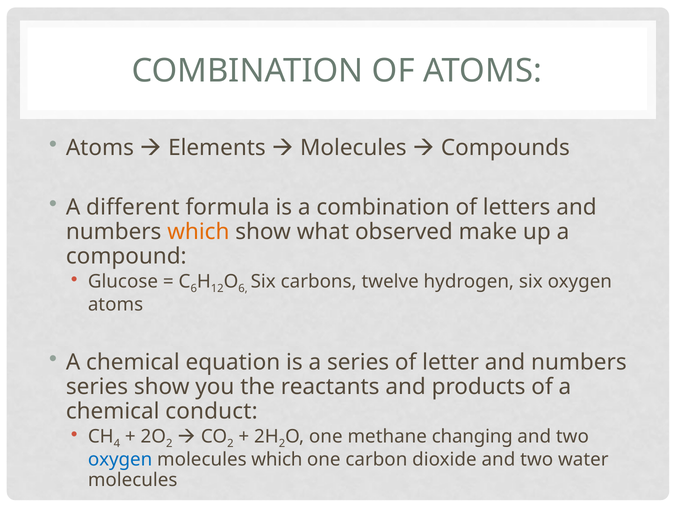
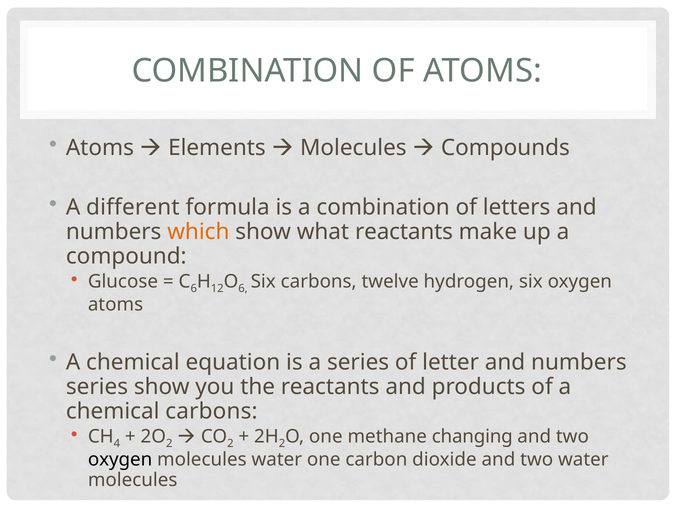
what observed: observed -> reactants
chemical conduct: conduct -> carbons
oxygen at (120, 460) colour: blue -> black
molecules which: which -> water
